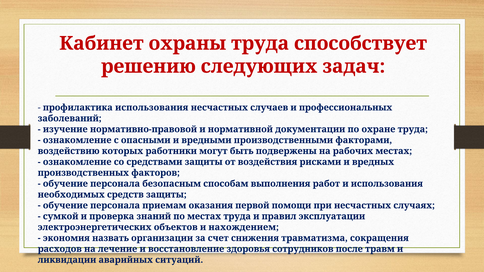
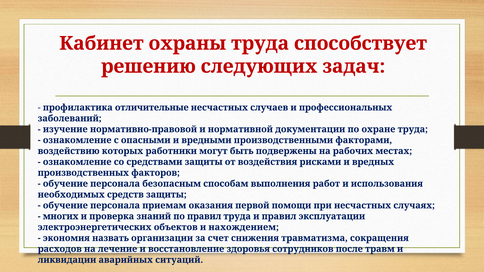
профилактика использования: использования -> отличительные
сумкой: сумкой -> многих
по местах: местах -> правил
